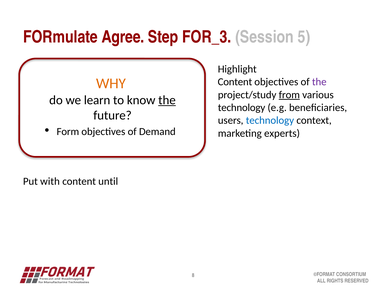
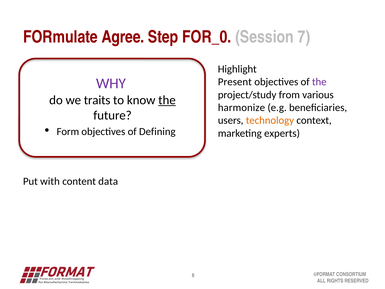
FOR_3: FOR_3 -> FOR_0
5: 5 -> 7
WHY colour: orange -> purple
Content at (235, 82): Content -> Present
from underline: present -> none
learn: learn -> traits
technology at (242, 107): technology -> harmonize
technology at (270, 120) colour: blue -> orange
Demand: Demand -> Defining
until: until -> data
